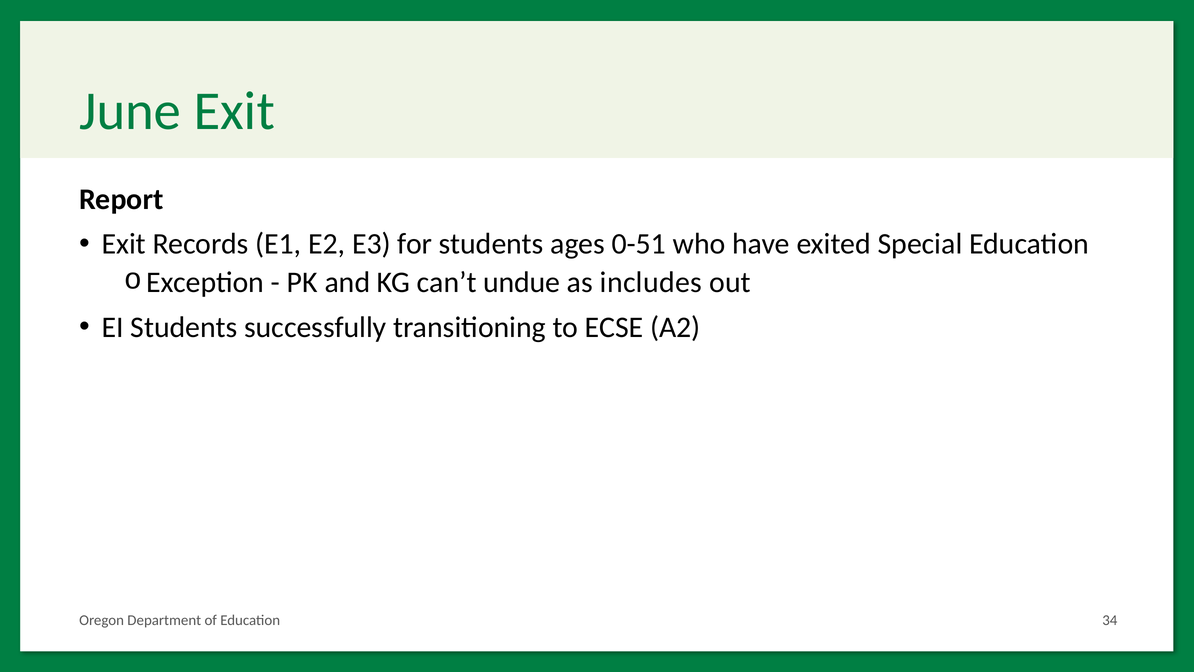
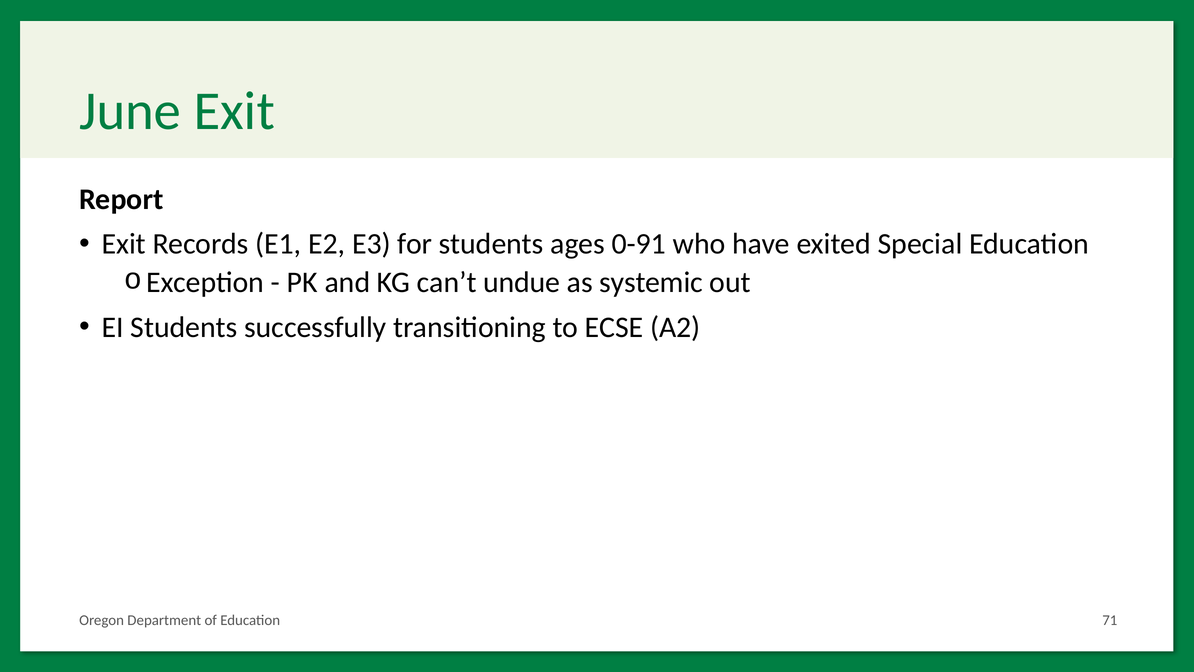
0-51: 0-51 -> 0-91
includes: includes -> systemic
34: 34 -> 71
